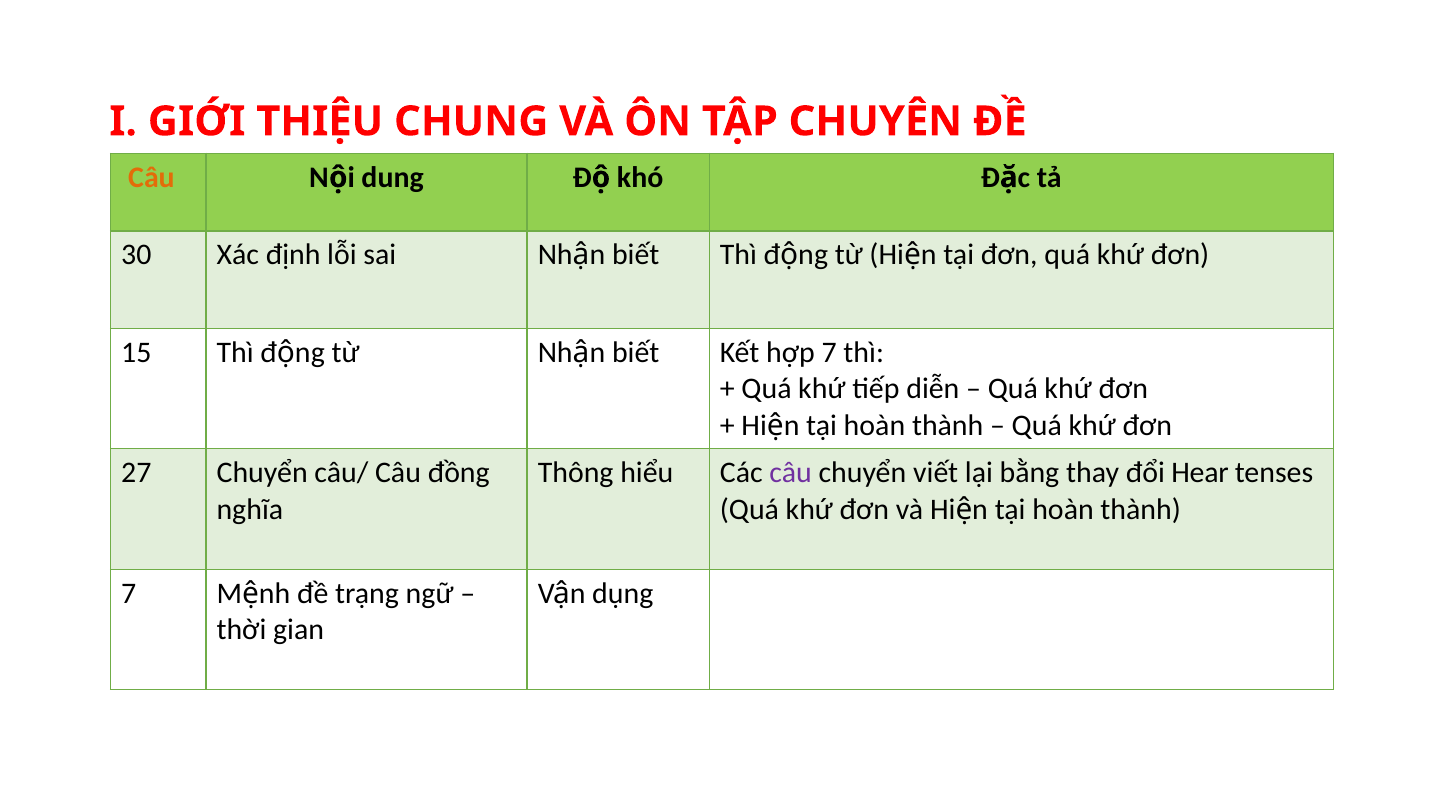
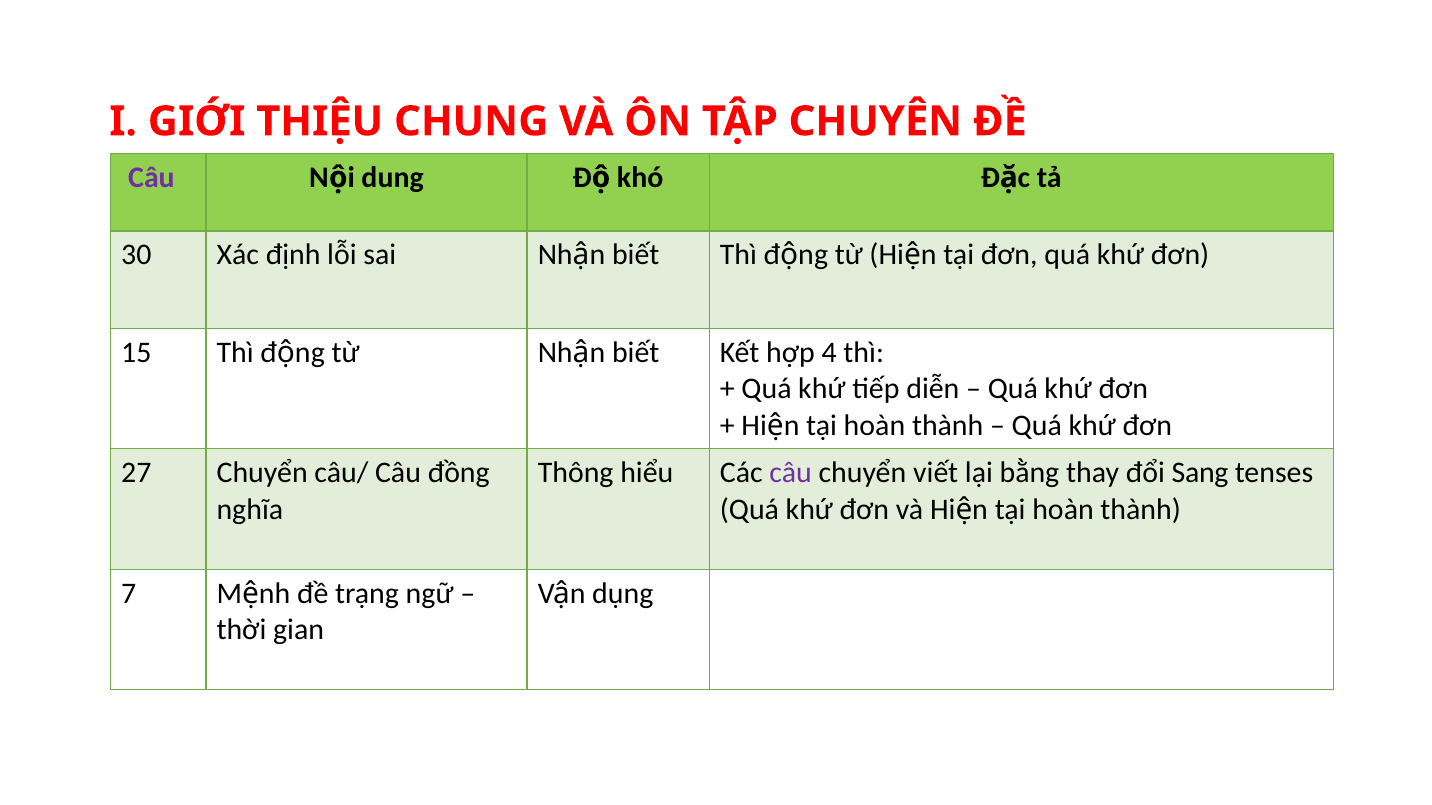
Câu at (151, 177) colour: orange -> purple
hợp 7: 7 -> 4
Hear: Hear -> Sang
